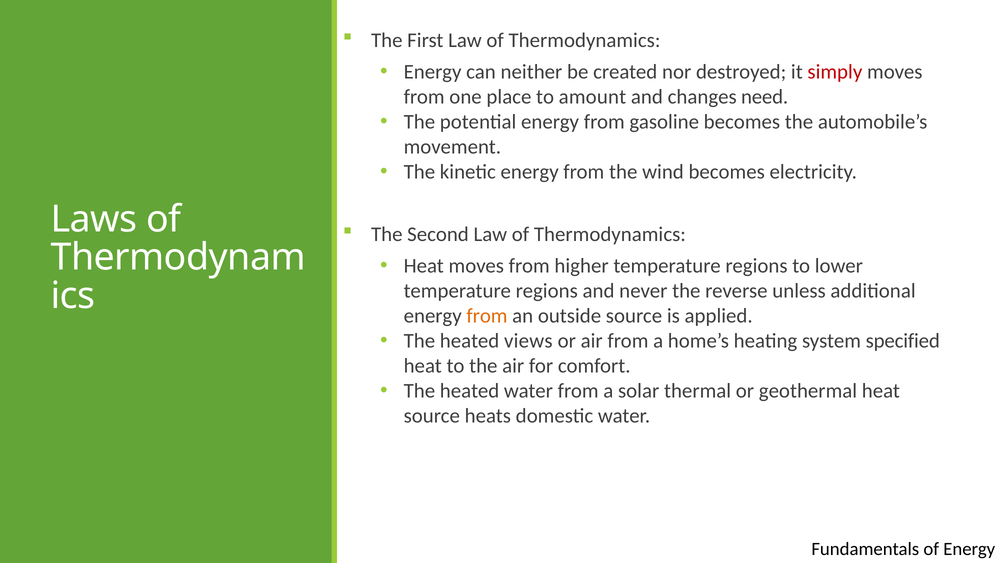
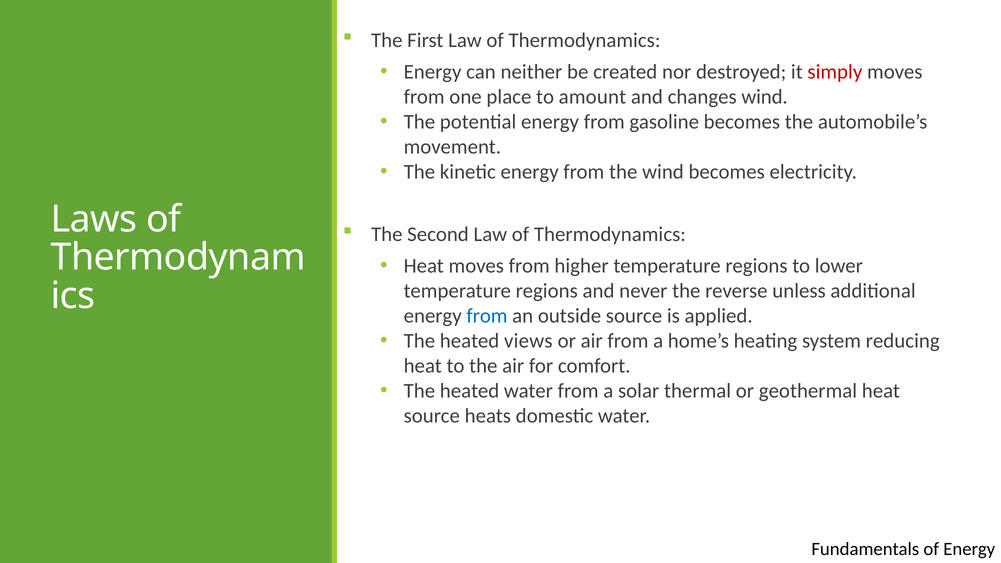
changes need: need -> wind
from at (487, 316) colour: orange -> blue
specified: specified -> reducing
